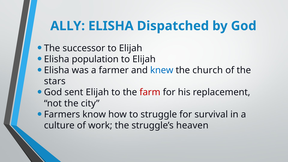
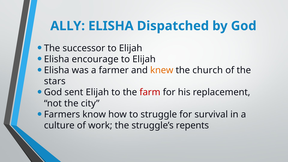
population: population -> encourage
knew colour: blue -> orange
heaven: heaven -> repents
